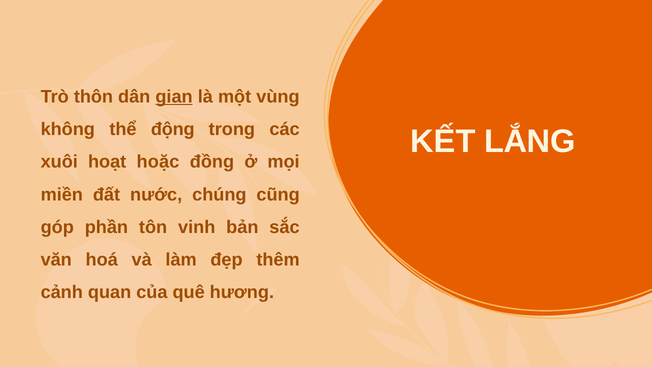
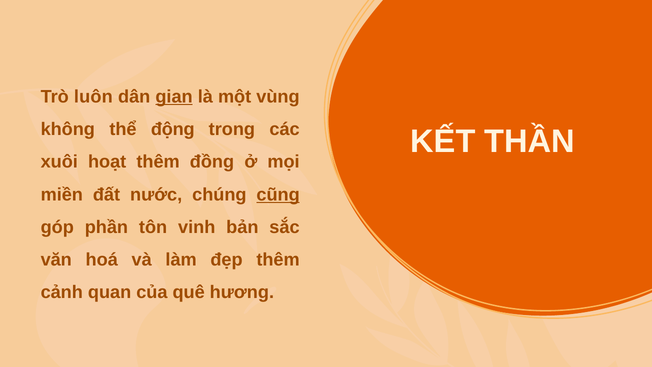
thôn: thôn -> luôn
LẮNG: LẮNG -> THẦN
hoạt hoặc: hoặc -> thêm
cũng underline: none -> present
